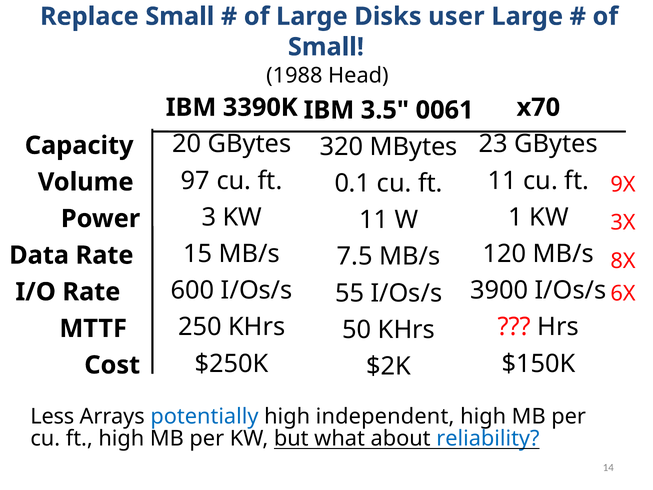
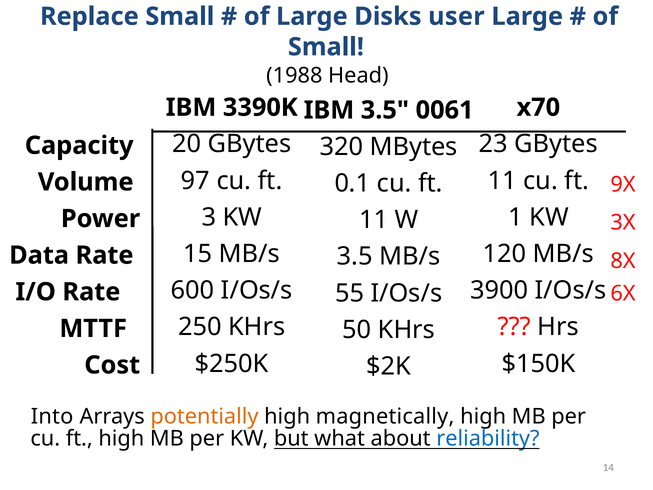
7.5 at (355, 256): 7.5 -> 3.5
Less: Less -> Into
potentially colour: blue -> orange
independent: independent -> magnetically
